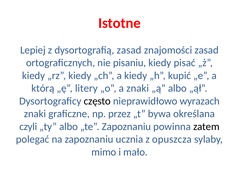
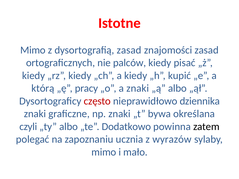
Lepiej at (33, 50): Lepiej -> Mimo
pisaniu: pisaniu -> palców
litery: litery -> pracy
często colour: black -> red
wyrazach: wyrazach -> dziennika
np przez: przez -> znaki
„te Zapoznaniu: Zapoznaniu -> Dodatkowo
opuszcza: opuszcza -> wyrazów
